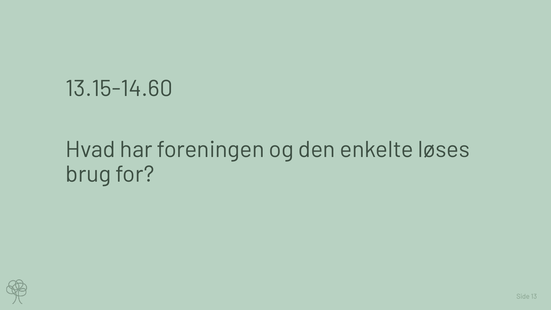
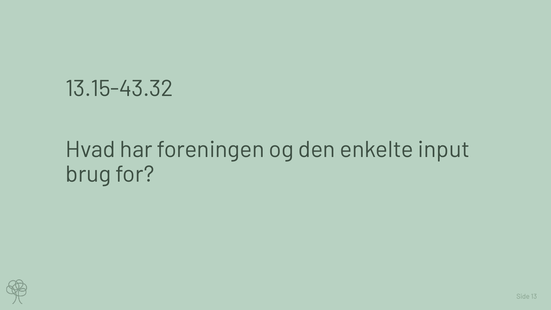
13.15-14.60: 13.15-14.60 -> 13.15-43.32
løses: løses -> input
